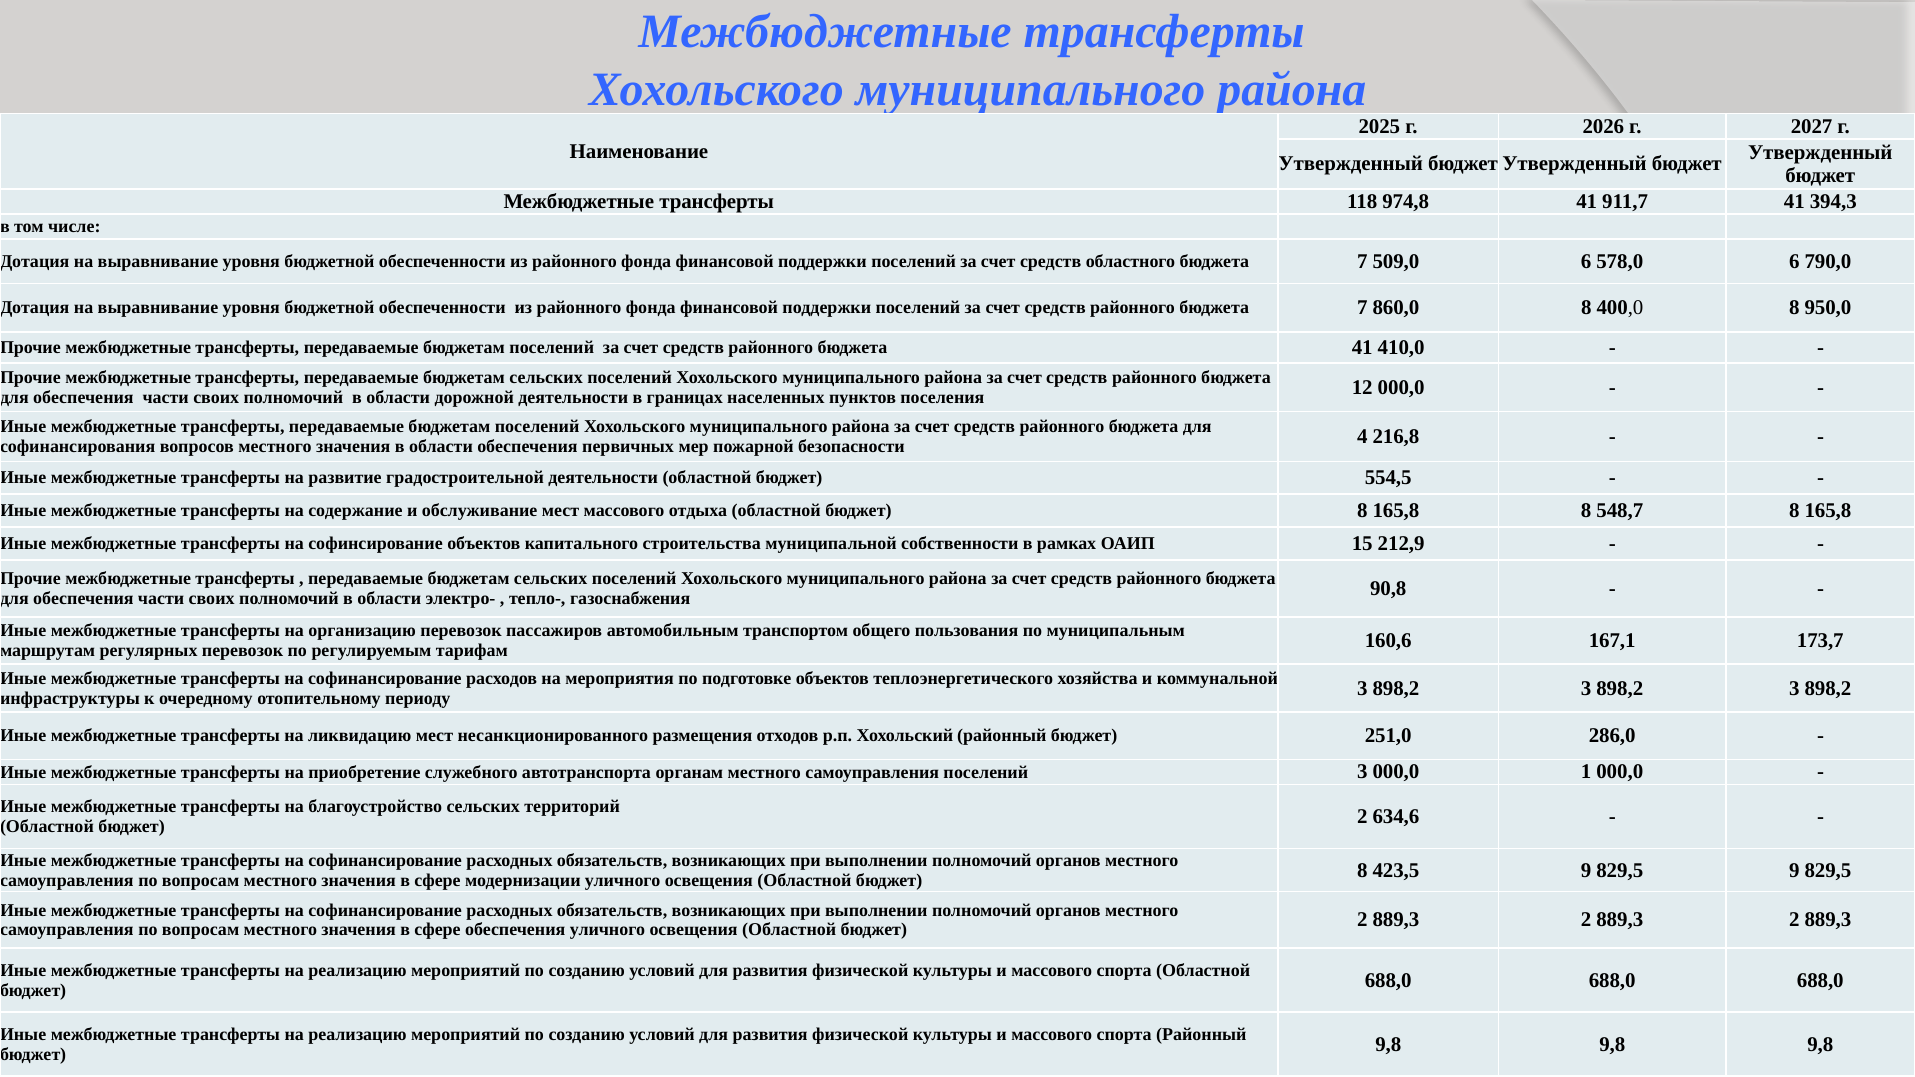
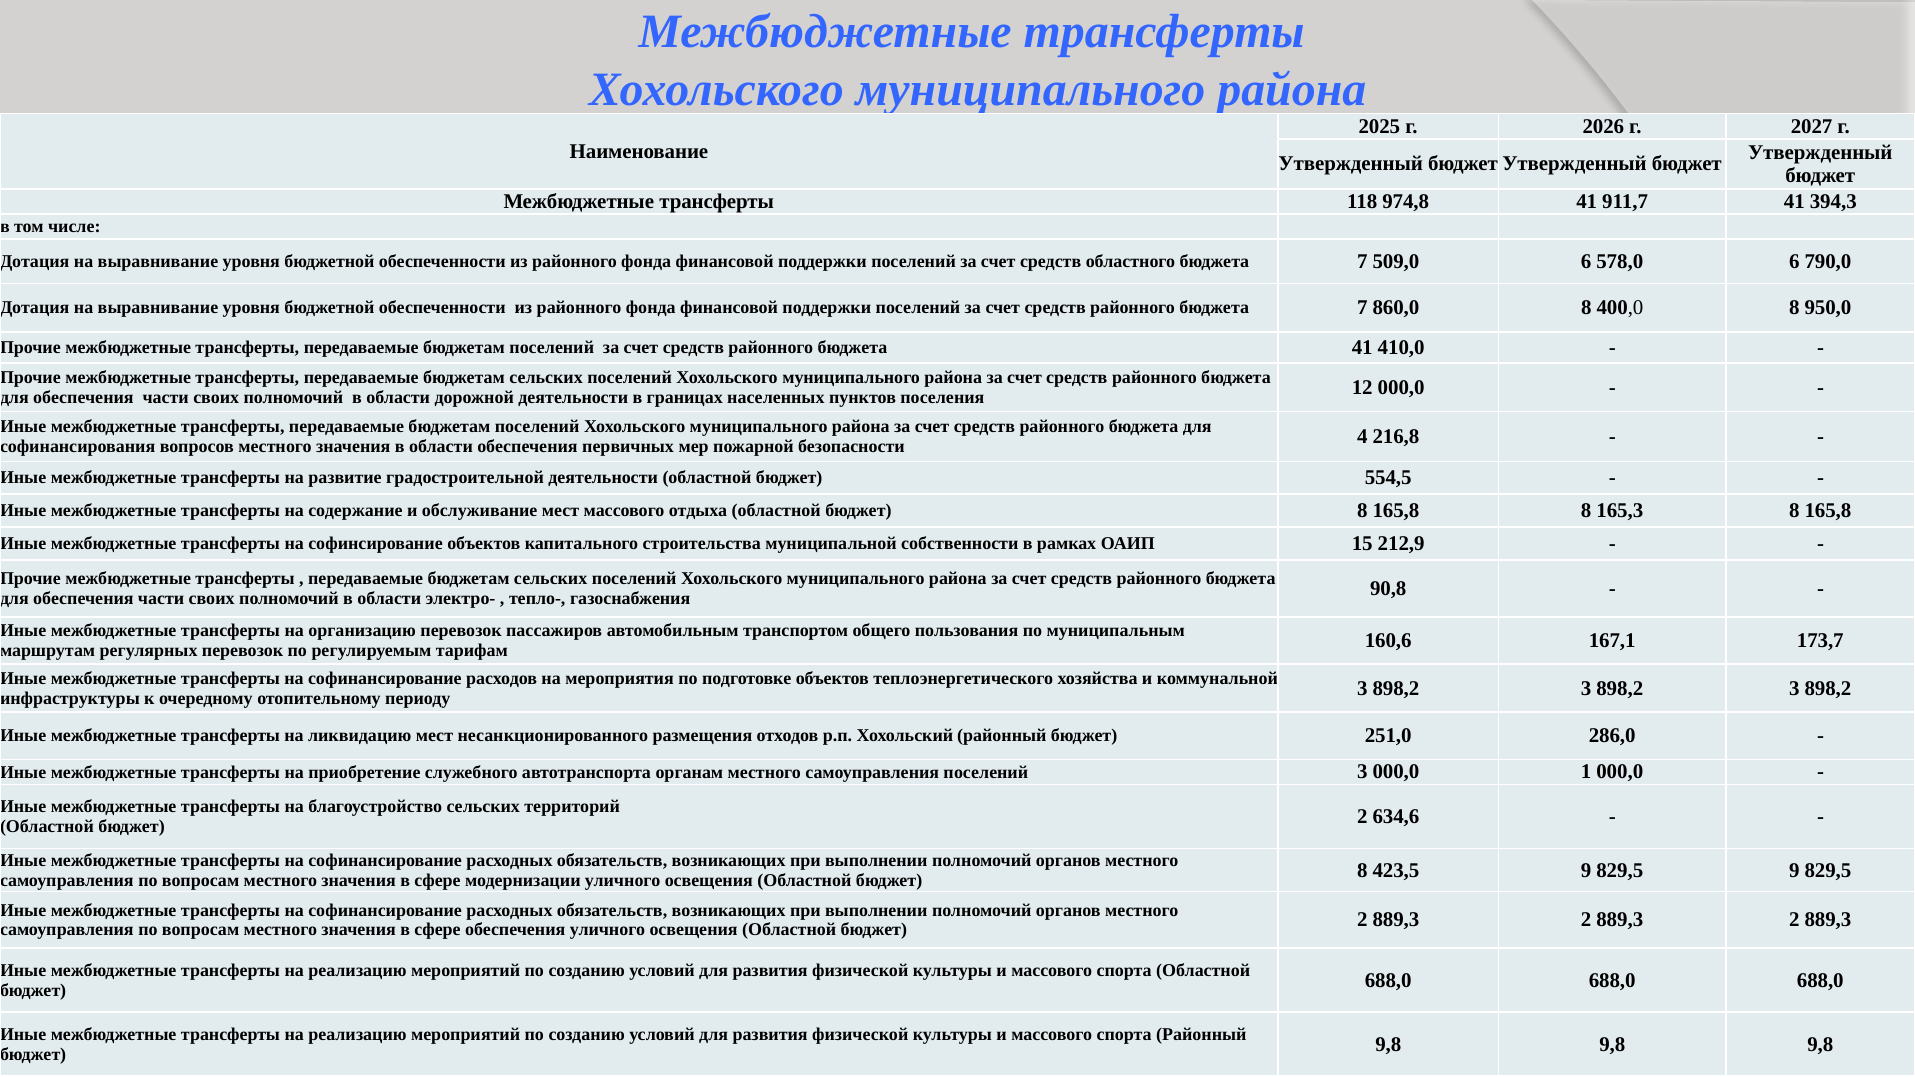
548,7: 548,7 -> 165,3
